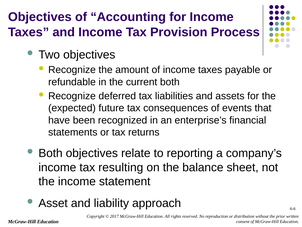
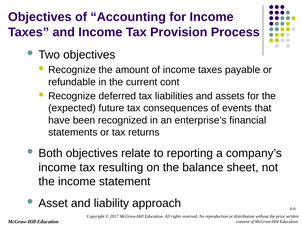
current both: both -> cont
